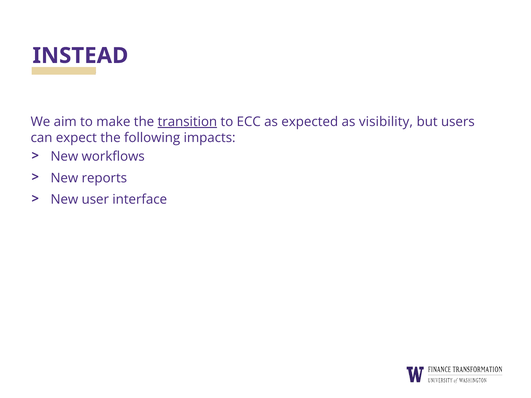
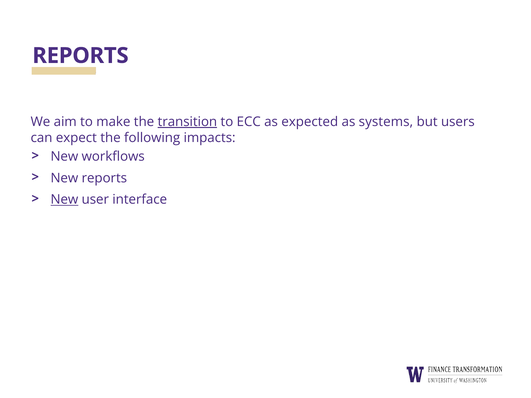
INSTEAD at (80, 56): INSTEAD -> REPORTS
visibility: visibility -> systems
New at (64, 200) underline: none -> present
